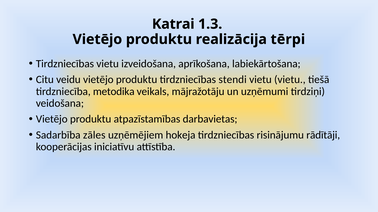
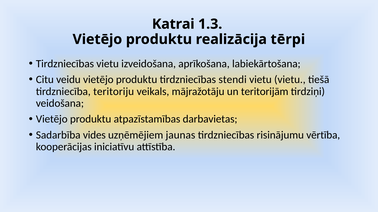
metodika: metodika -> teritoriju
uzņēmumi: uzņēmumi -> teritorijām
zāles: zāles -> vides
hokeja: hokeja -> jaunas
rādītāji: rādītāji -> vērtība
